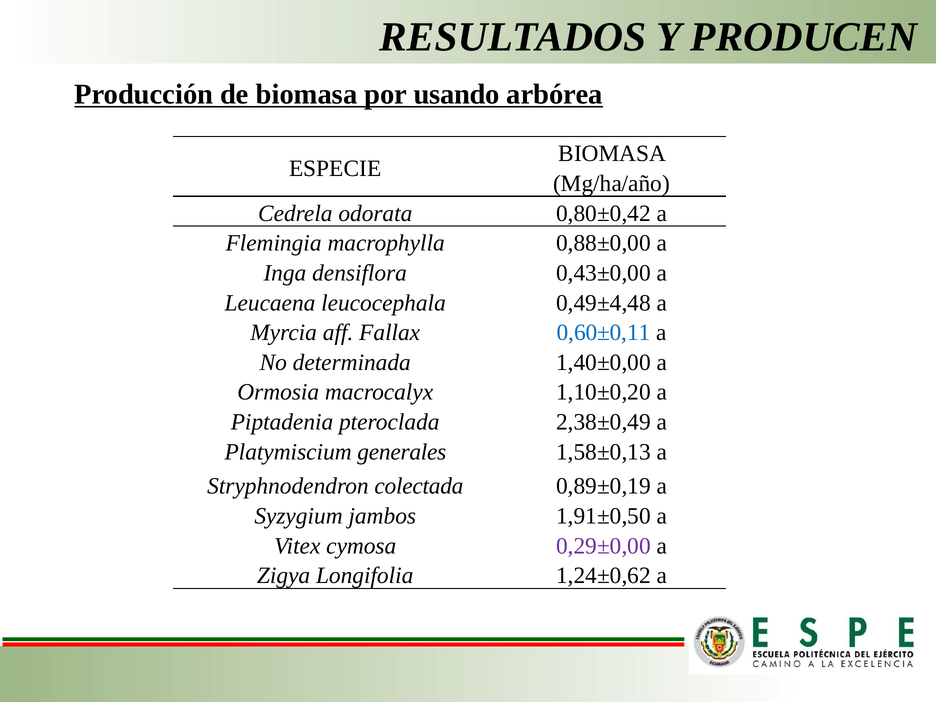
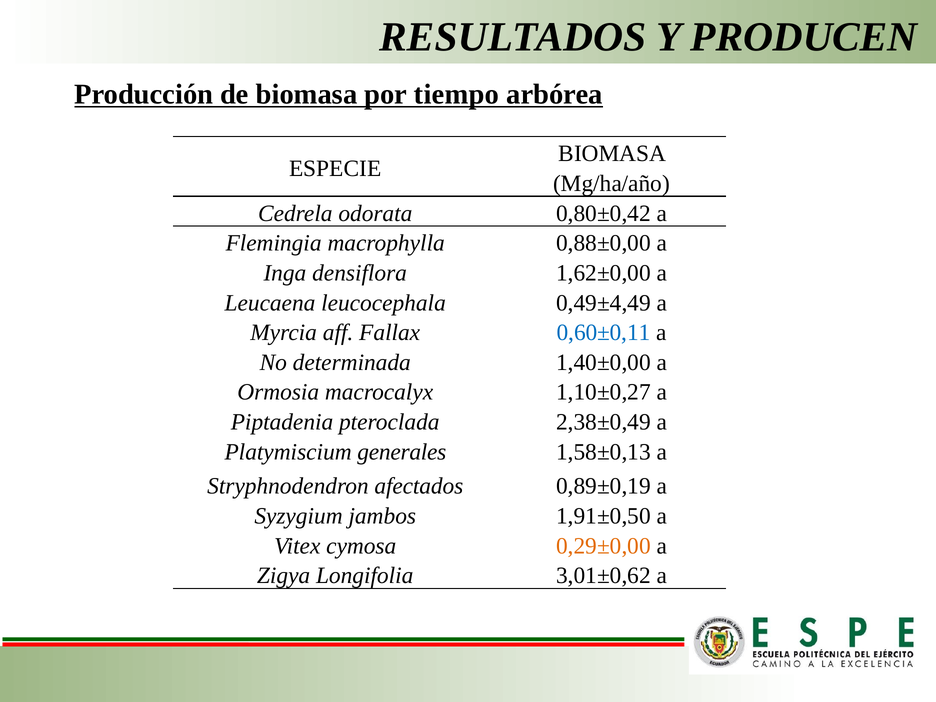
usando: usando -> tiempo
0,43±0,00: 0,43±0,00 -> 1,62±0,00
0,49±4,48: 0,49±4,48 -> 0,49±4,49
1,10±0,20: 1,10±0,20 -> 1,10±0,27
colectada: colectada -> afectados
0,29±0,00 colour: purple -> orange
1,24±0,62: 1,24±0,62 -> 3,01±0,62
